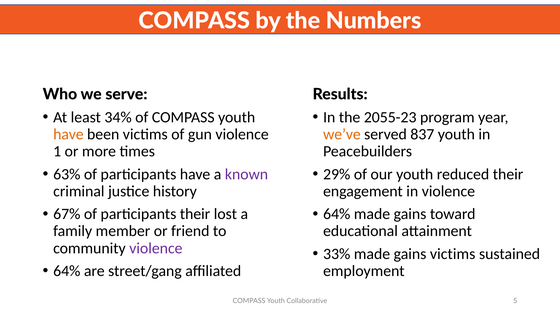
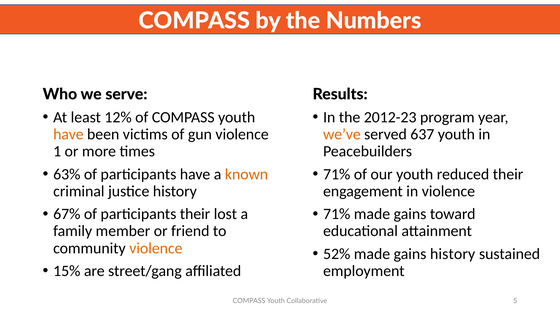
34%: 34% -> 12%
2055-23: 2055-23 -> 2012-23
837: 837 -> 637
known colour: purple -> orange
29% at (337, 174): 29% -> 71%
64% at (337, 214): 64% -> 71%
violence at (156, 248) colour: purple -> orange
33%: 33% -> 52%
gains victims: victims -> history
64% at (67, 271): 64% -> 15%
